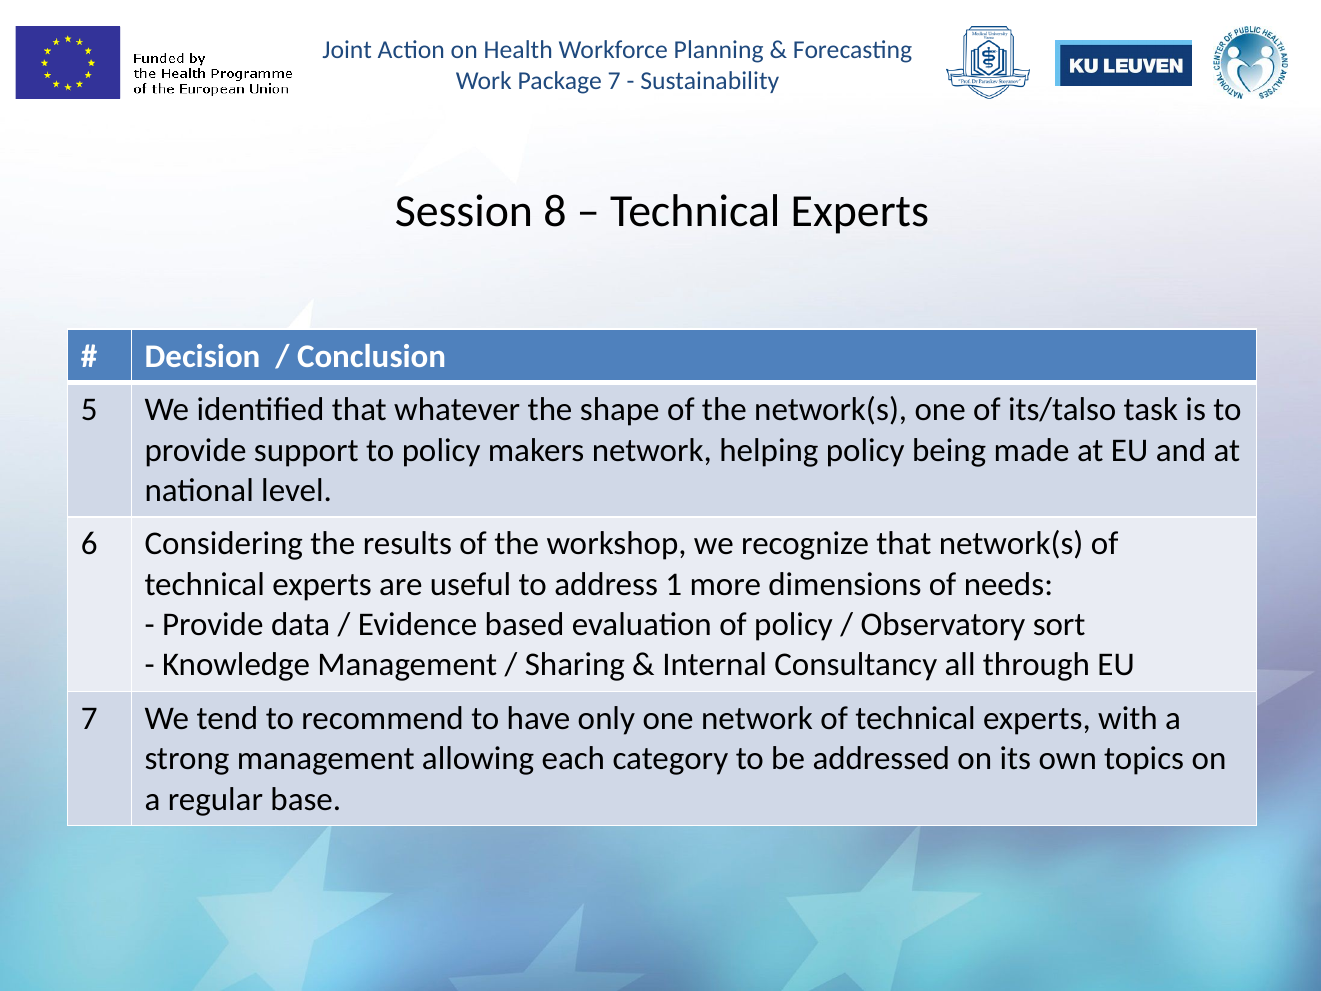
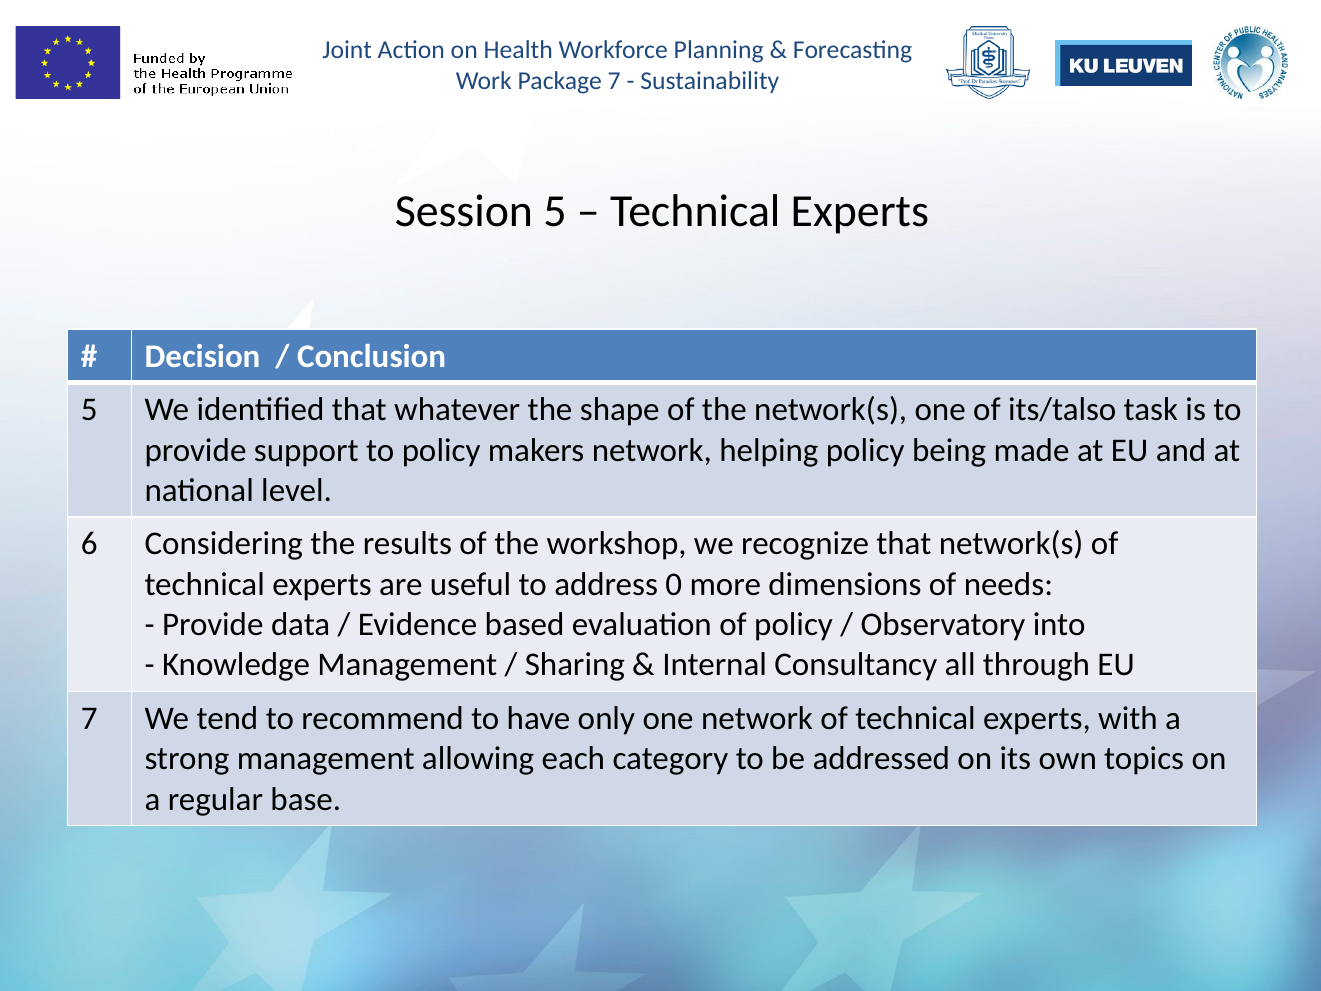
Session 8: 8 -> 5
1: 1 -> 0
sort: sort -> into
